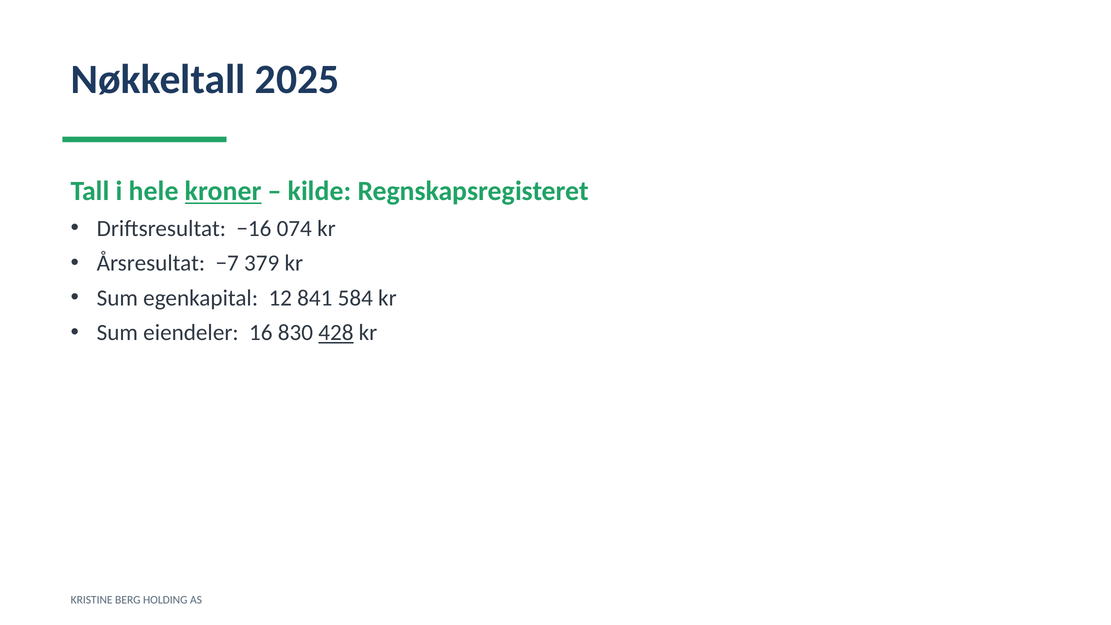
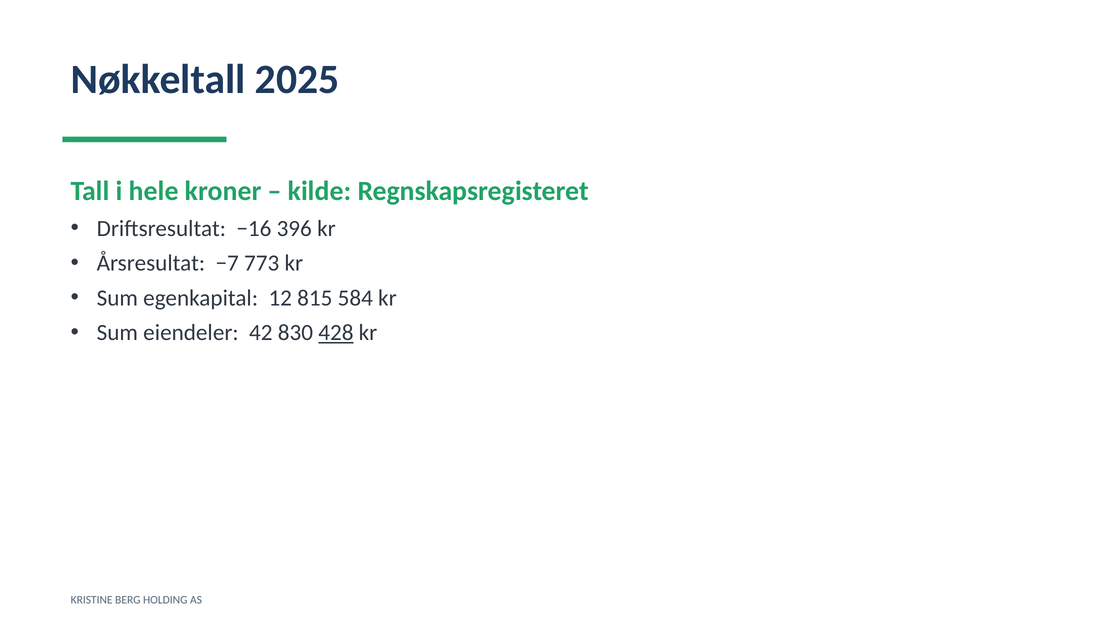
kroner underline: present -> none
074: 074 -> 396
379: 379 -> 773
841: 841 -> 815
16: 16 -> 42
